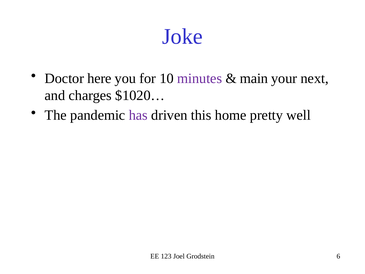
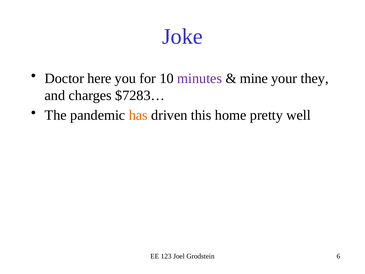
main: main -> mine
next: next -> they
$1020…: $1020… -> $7283…
has colour: purple -> orange
